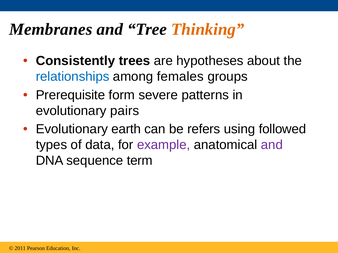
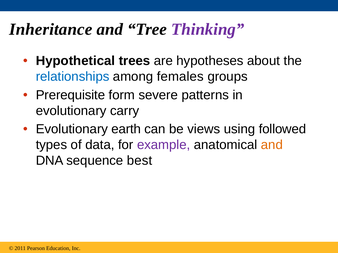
Membranes: Membranes -> Inheritance
Thinking colour: orange -> purple
Consistently: Consistently -> Hypothetical
pairs: pairs -> carry
refers: refers -> views
and at (272, 145) colour: purple -> orange
term: term -> best
